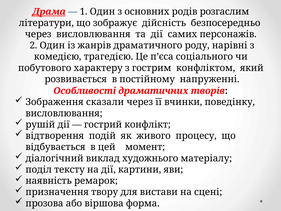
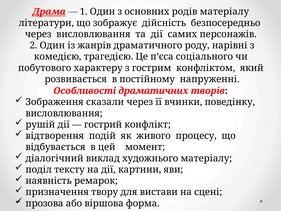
родів розгаслим: розгаслим -> матеріалу
